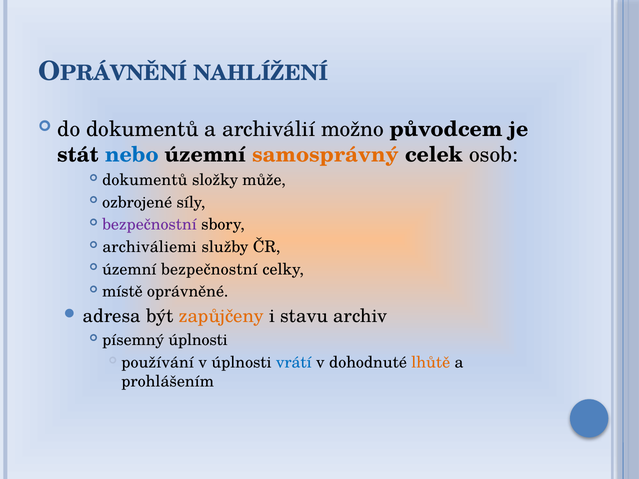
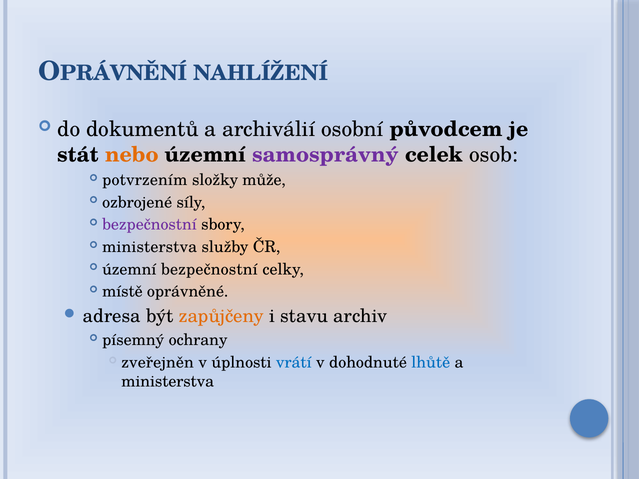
možno: možno -> osobní
nebo colour: blue -> orange
samosprávný colour: orange -> purple
dokumentů at (145, 180): dokumentů -> potvrzením
archiváliemi at (150, 247): archiváliemi -> ministerstva
písemný úplnosti: úplnosti -> ochrany
používání: používání -> zveřejněn
lhůtě colour: orange -> blue
prohlášením at (168, 382): prohlášením -> ministerstva
